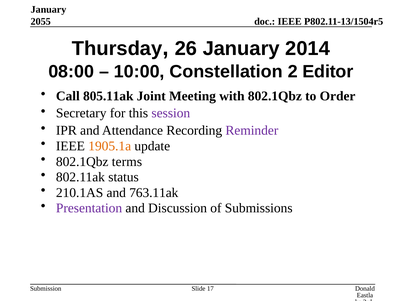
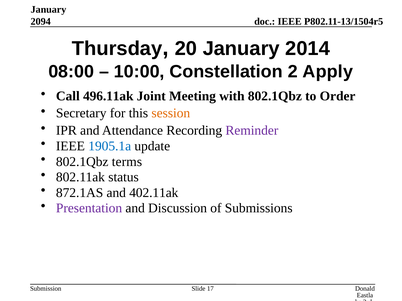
2055: 2055 -> 2094
26: 26 -> 20
Editor: Editor -> Apply
805.11ak: 805.11ak -> 496.11ak
session colour: purple -> orange
1905.1a colour: orange -> blue
210.1AS: 210.1AS -> 872.1AS
763.11ak: 763.11ak -> 402.11ak
